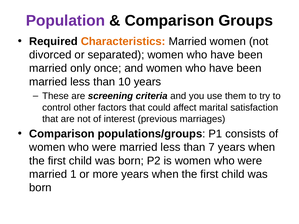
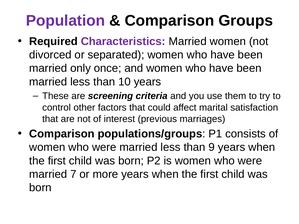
Characteristics colour: orange -> purple
7: 7 -> 9
1: 1 -> 7
